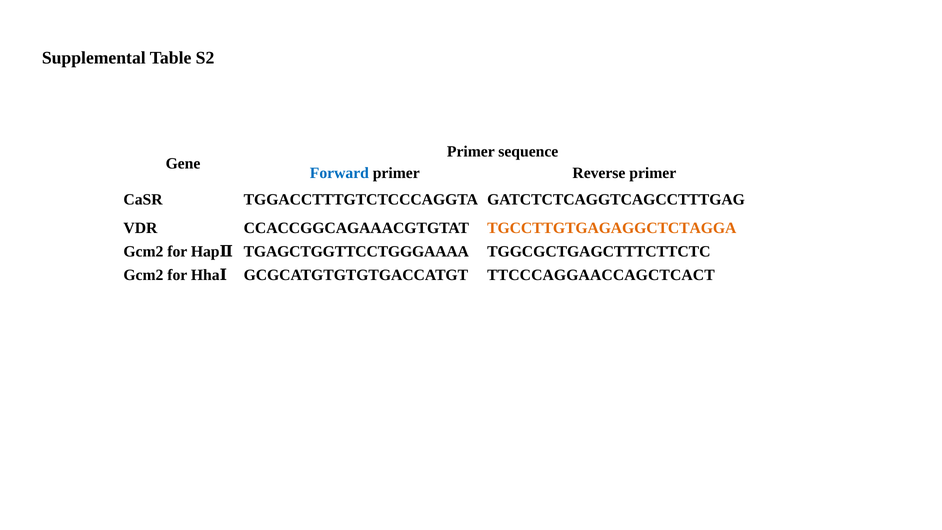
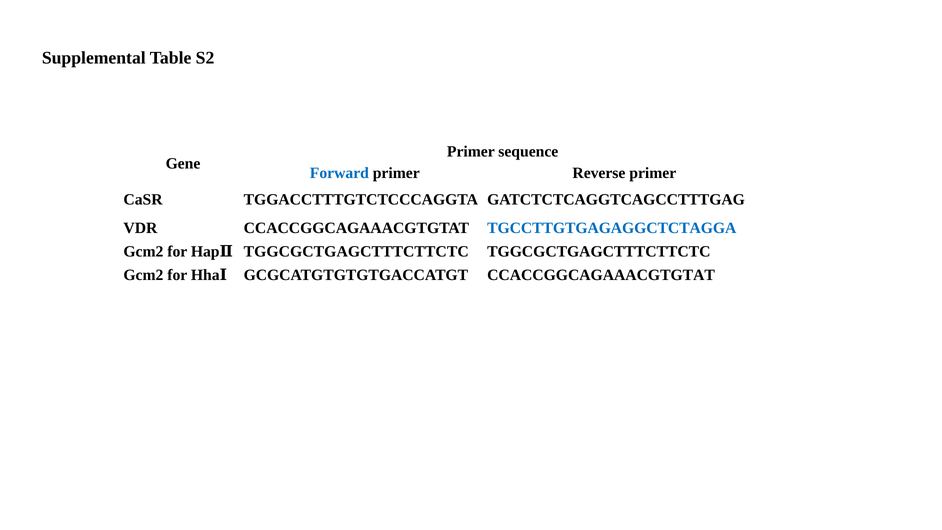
TGCCTTGTGAGAGGCTCTAGGA colour: orange -> blue
HapⅡ TGAGCTGGTTCCTGGGAAAA: TGAGCTGGTTCCTGGGAAAA -> TGGCGCTGAGCTTTCTTCTC
GCGCATGTGTGTGACCATGT TTCCCAGGAACCAGCTCACT: TTCCCAGGAACCAGCTCACT -> CCACCGGCAGAAACGTGTAT
